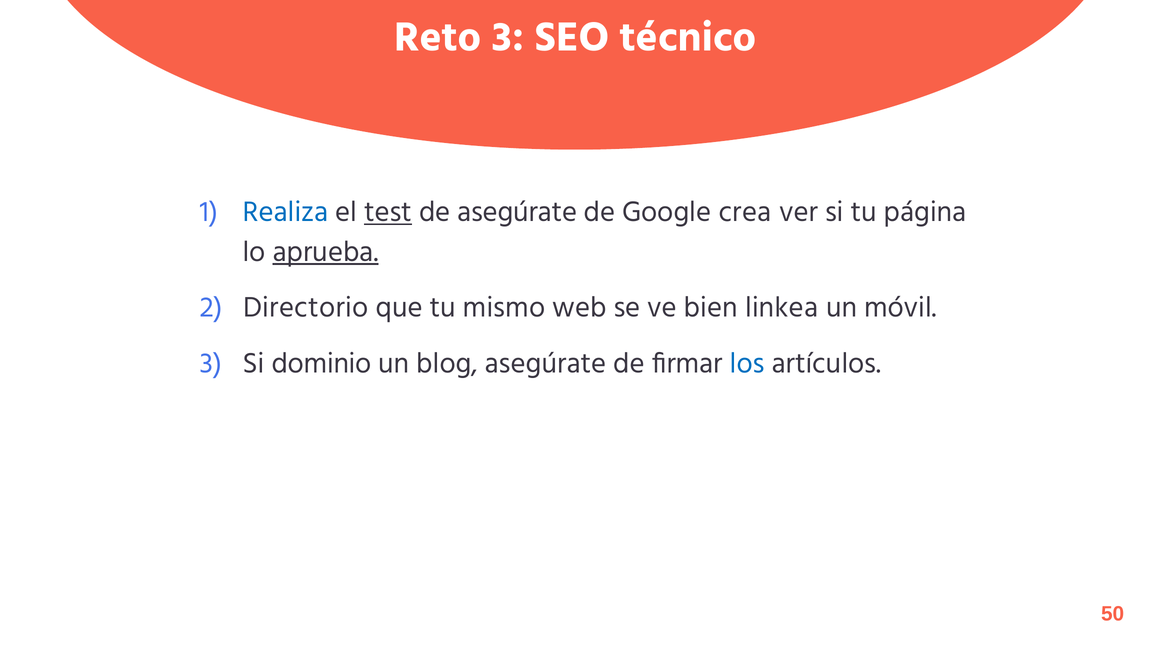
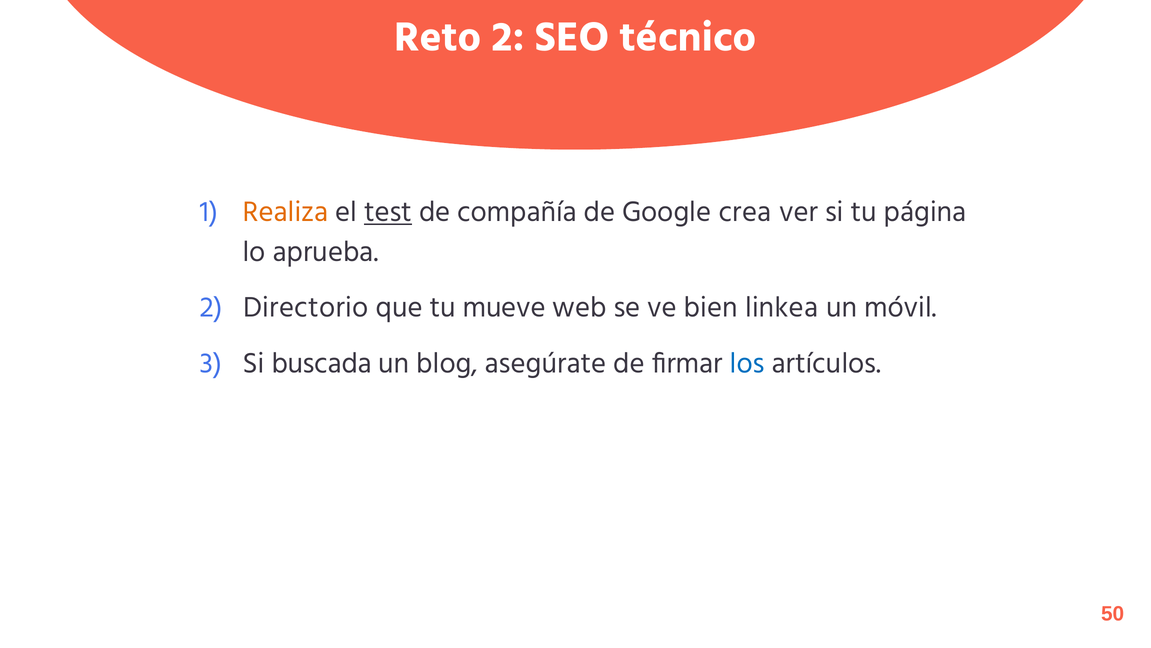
Reto 3: 3 -> 2
Realiza colour: blue -> orange
de asegúrate: asegúrate -> compañía
aprueba underline: present -> none
mismo: mismo -> mueve
dominio: dominio -> buscada
